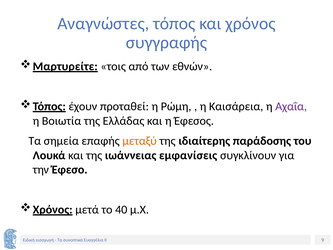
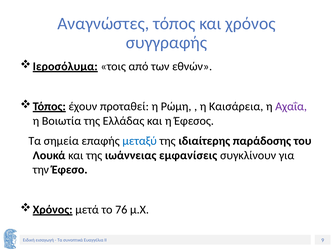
Μαρτυρείτε: Μαρτυρείτε -> Ιεροσόλυμα
μεταξύ colour: orange -> blue
40: 40 -> 76
